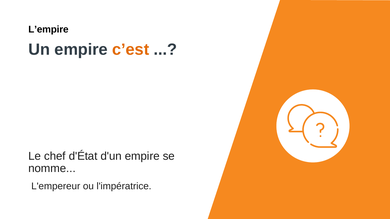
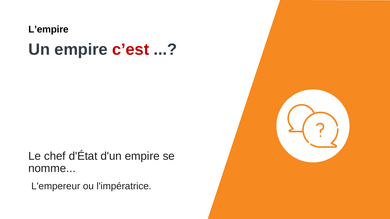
c’est colour: orange -> red
